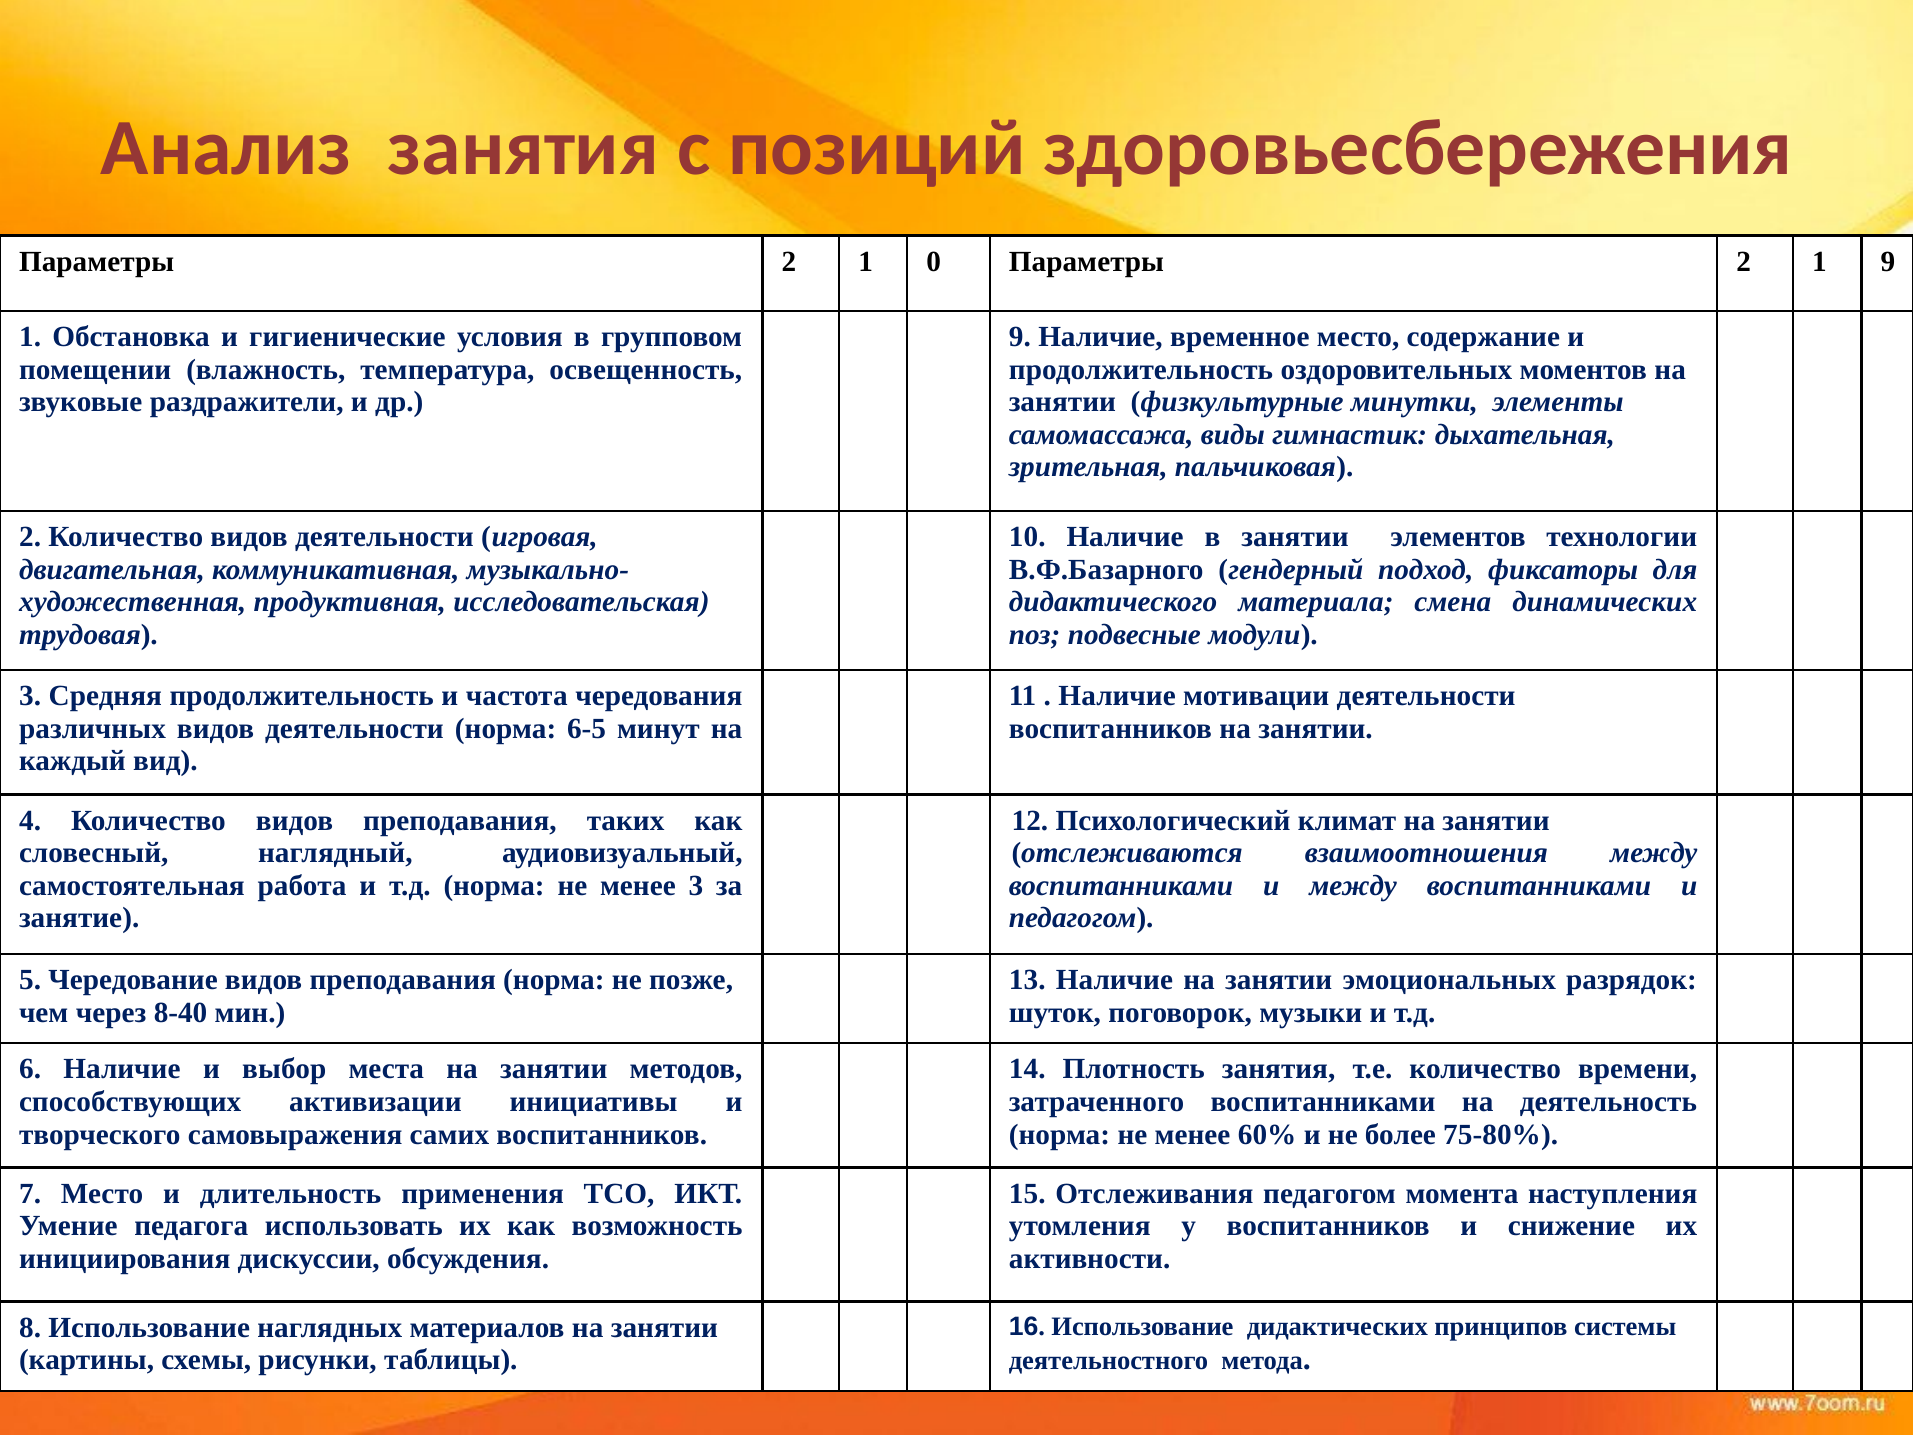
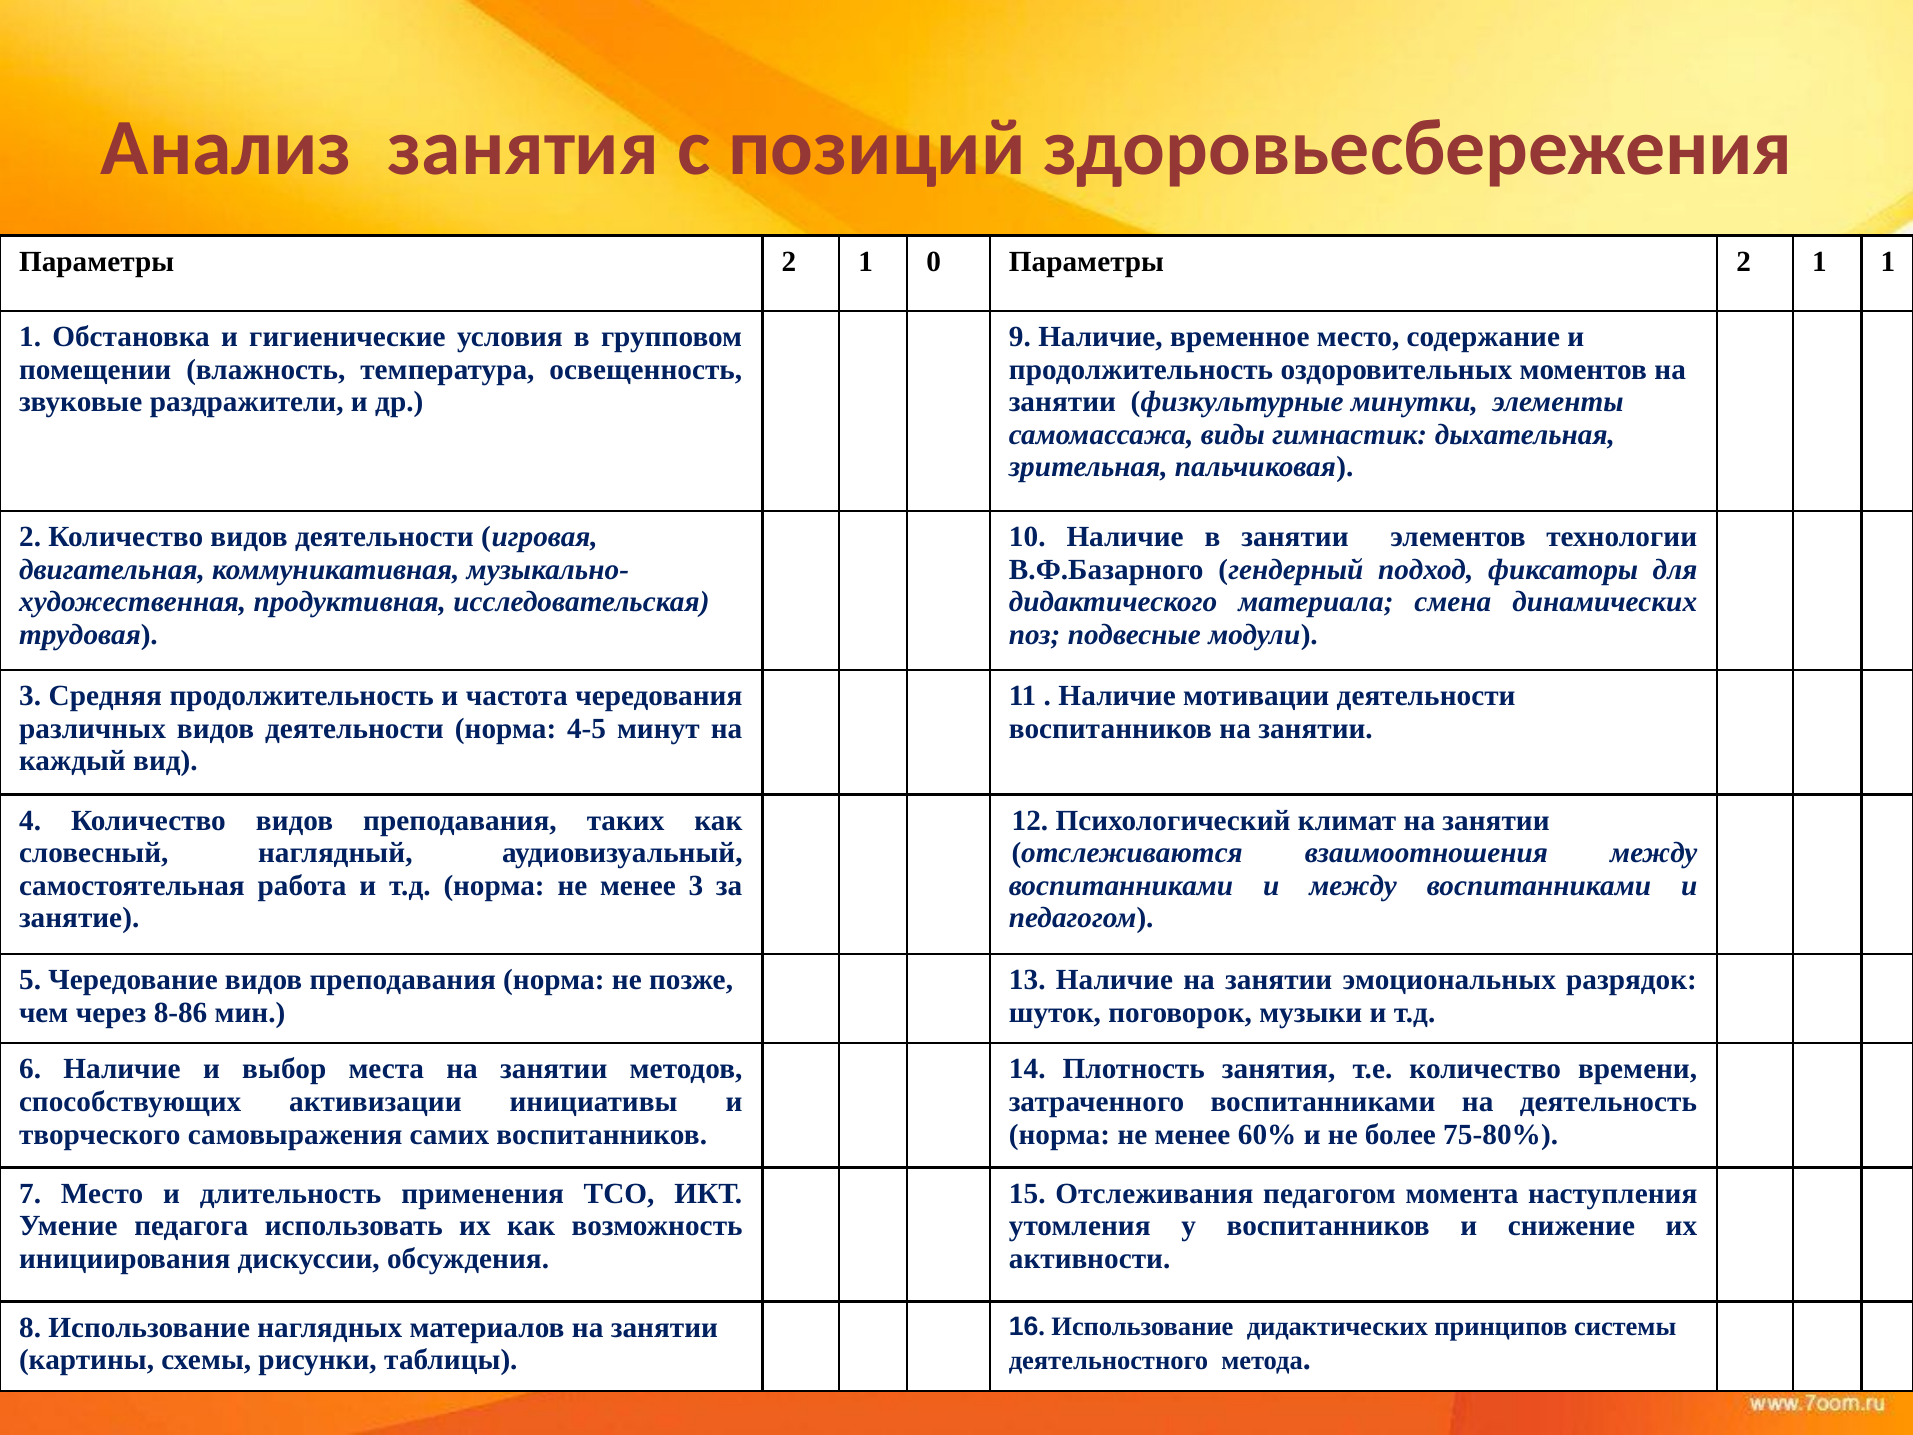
2 1 9: 9 -> 1
6-5: 6-5 -> 4-5
8-40: 8-40 -> 8-86
